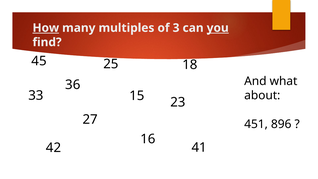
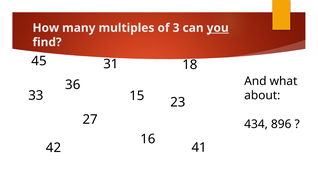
How underline: present -> none
25: 25 -> 31
451: 451 -> 434
